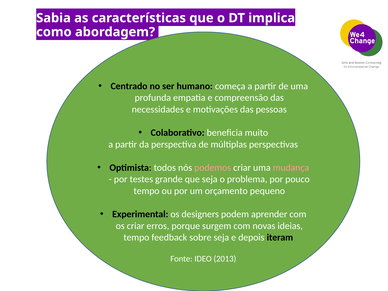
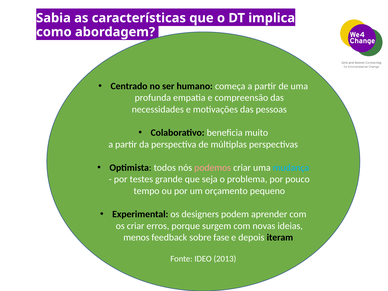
mudança colour: pink -> light blue
tempo at (136, 237): tempo -> menos
sobre seja: seja -> fase
